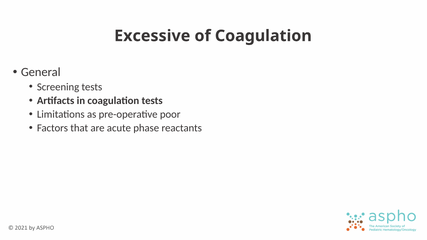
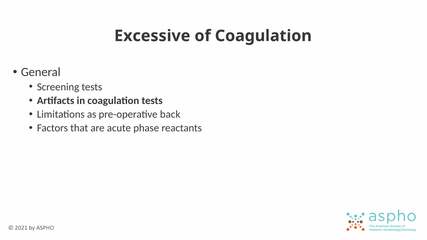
poor: poor -> back
